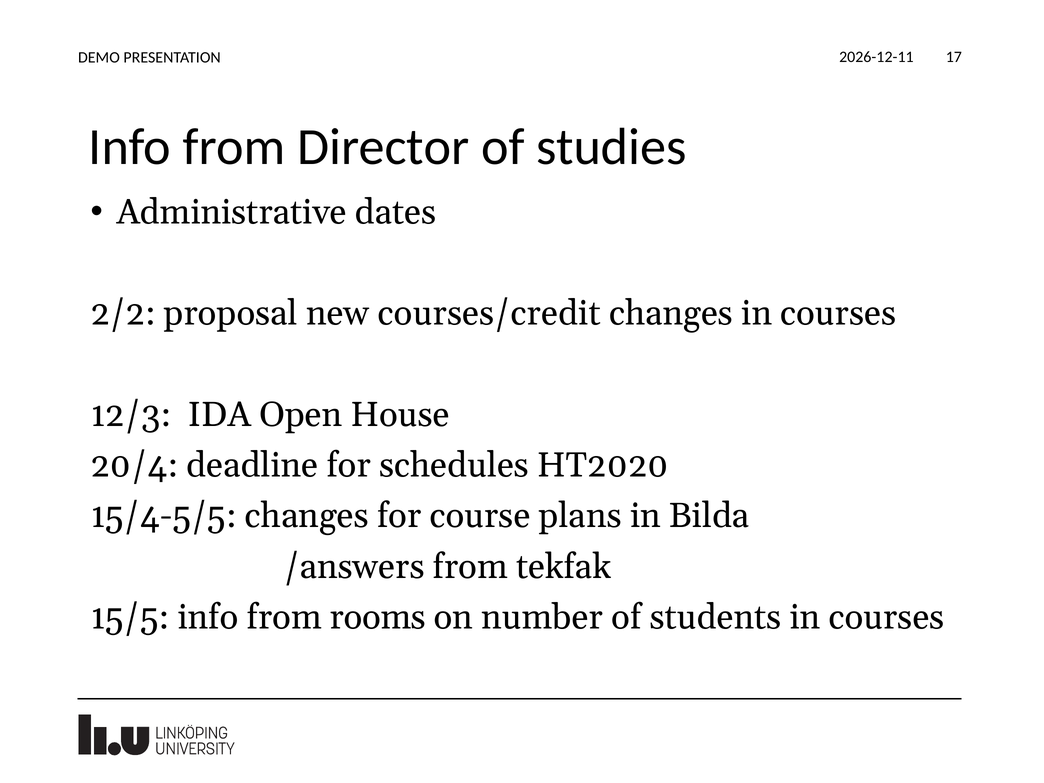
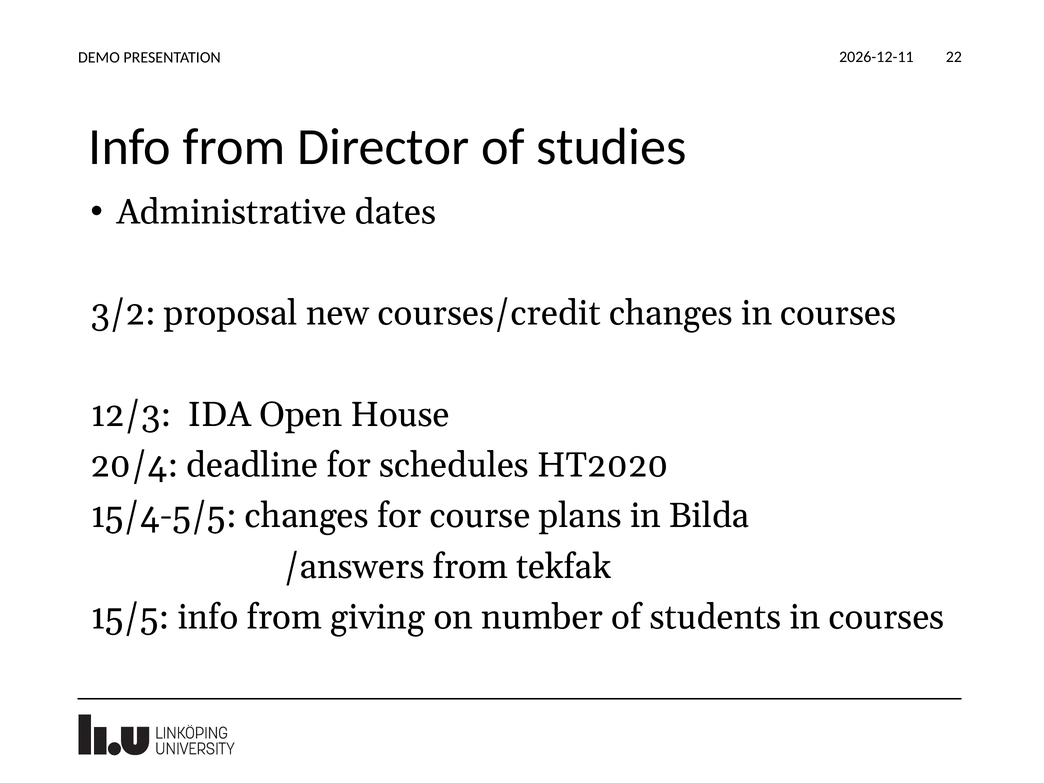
17: 17 -> 22
2/2: 2/2 -> 3/2
rooms: rooms -> giving
